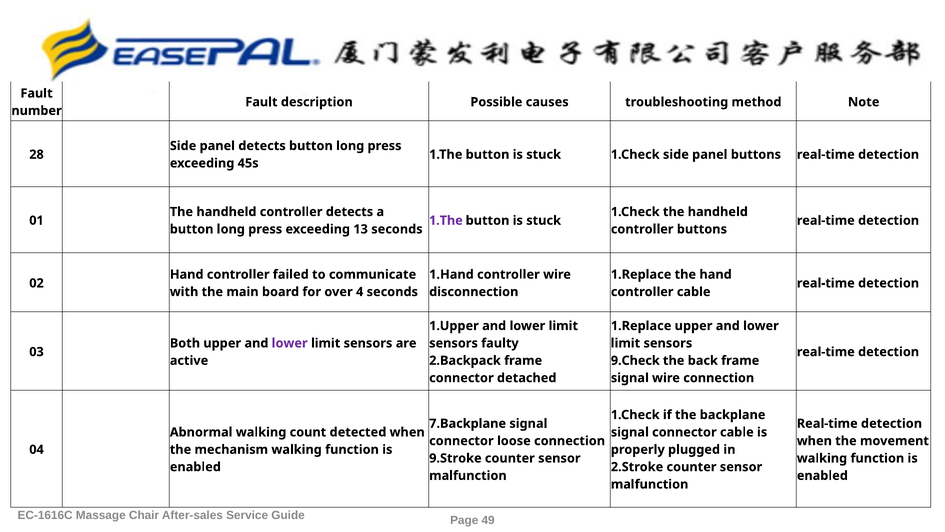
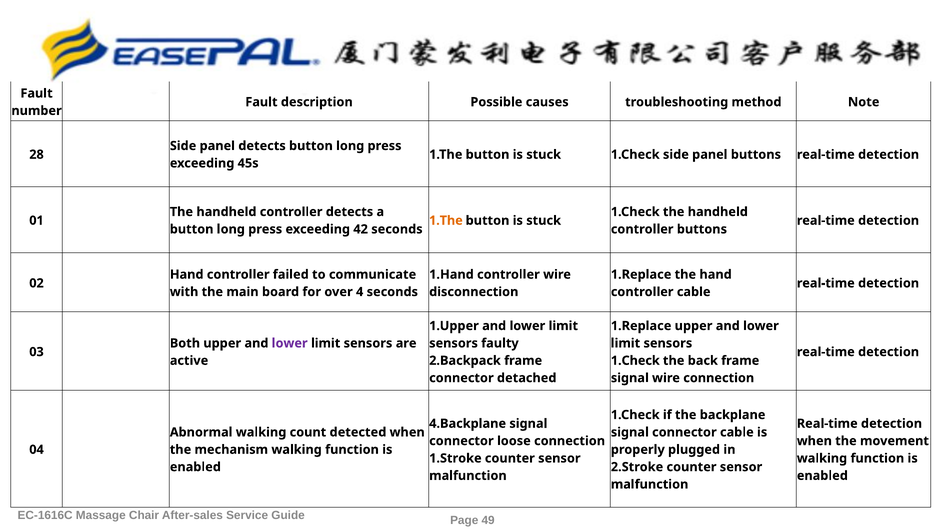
1.The at (446, 220) colour: purple -> orange
13: 13 -> 42
9.Check at (635, 360): 9.Check -> 1.Check
7.Backplane: 7.Backplane -> 4.Backplane
9.Stroke: 9.Stroke -> 1.Stroke
